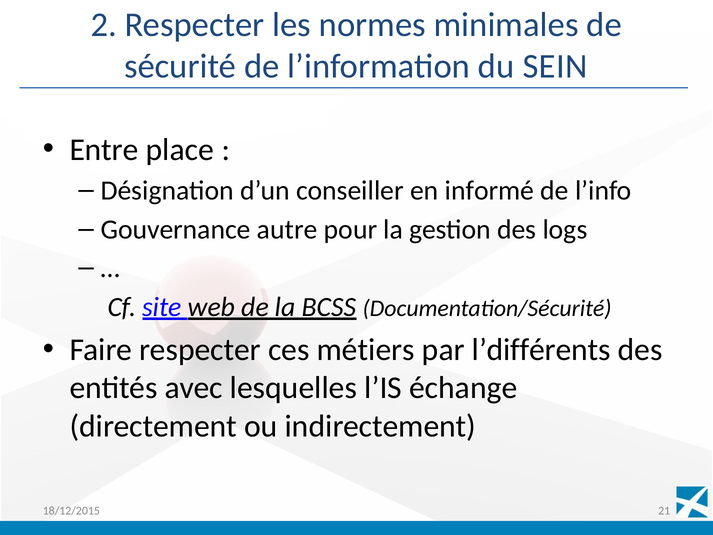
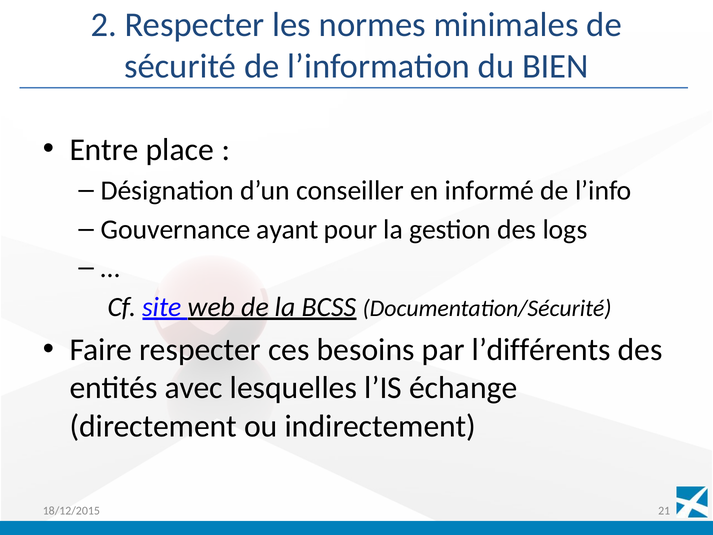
SEIN: SEIN -> BIEN
autre: autre -> ayant
métiers: métiers -> besoins
